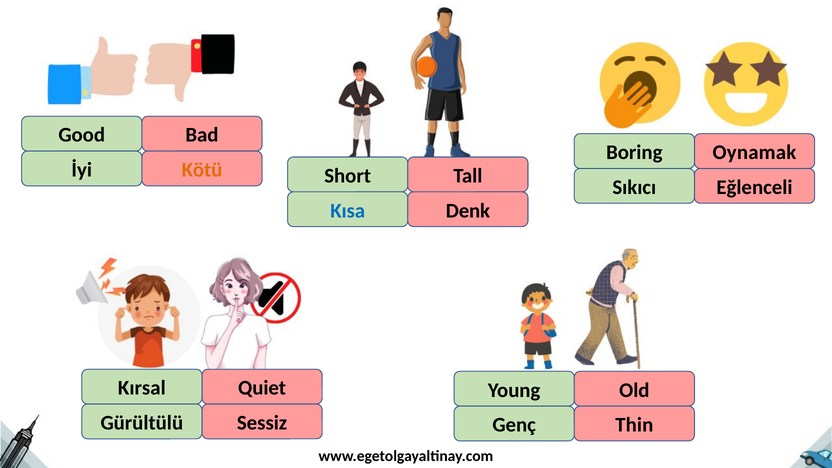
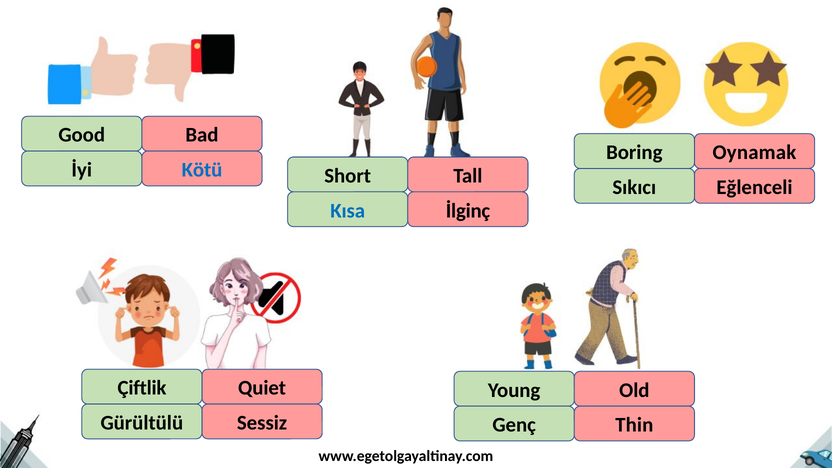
Kötü colour: orange -> blue
Denk: Denk -> İlginç
Kırsal: Kırsal -> Çiftlik
